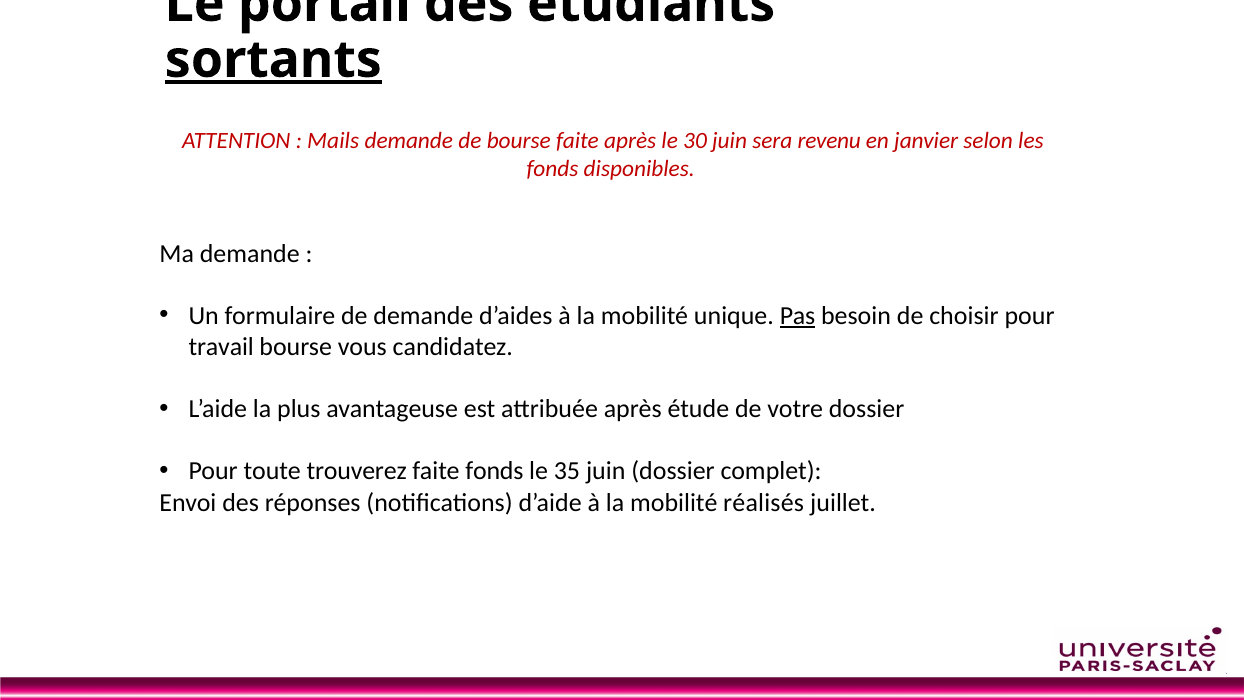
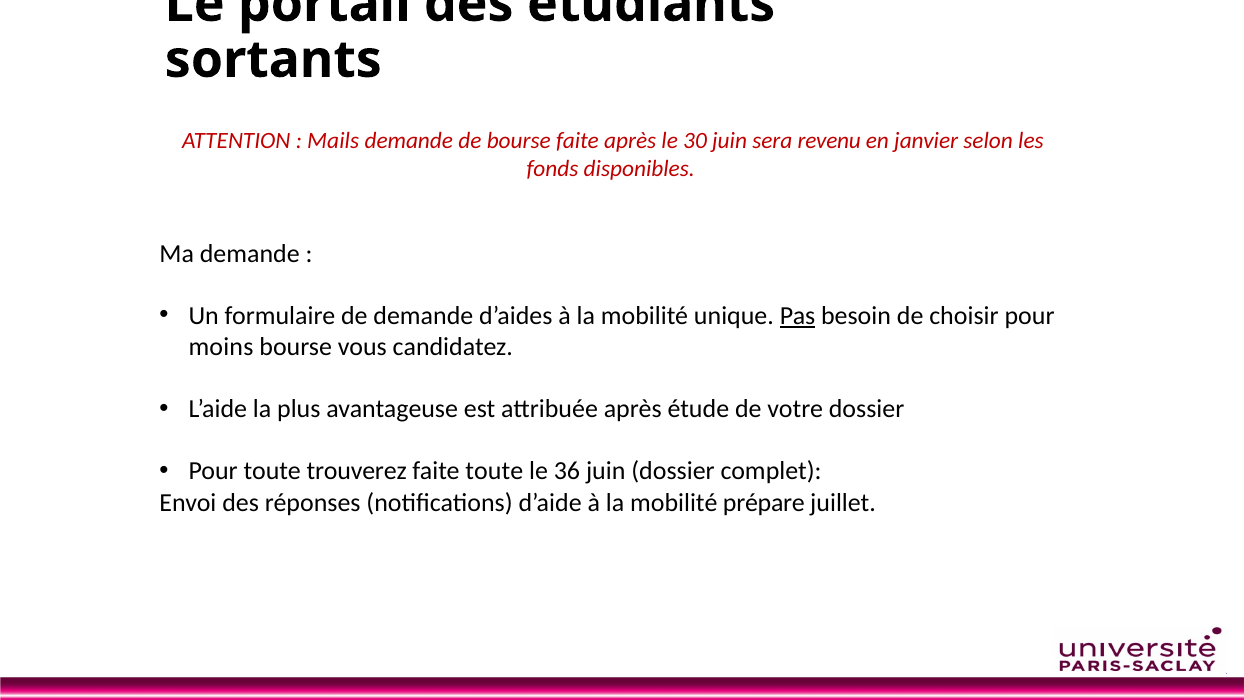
sortants underline: present -> none
travail: travail -> moins
faite fonds: fonds -> toute
35: 35 -> 36
réalisés: réalisés -> prépare
